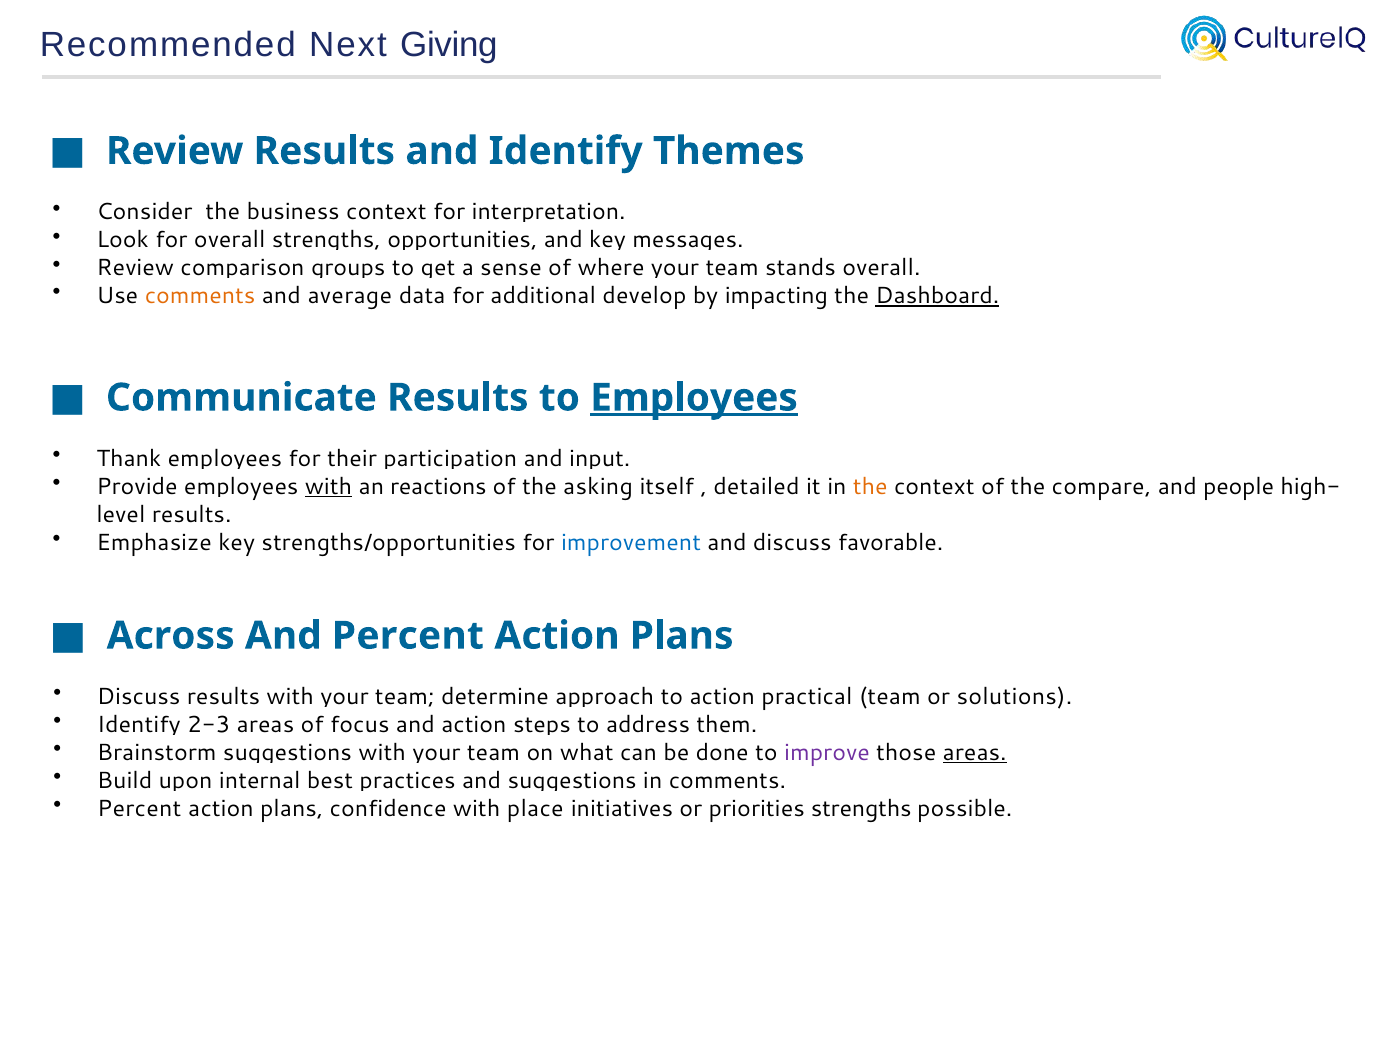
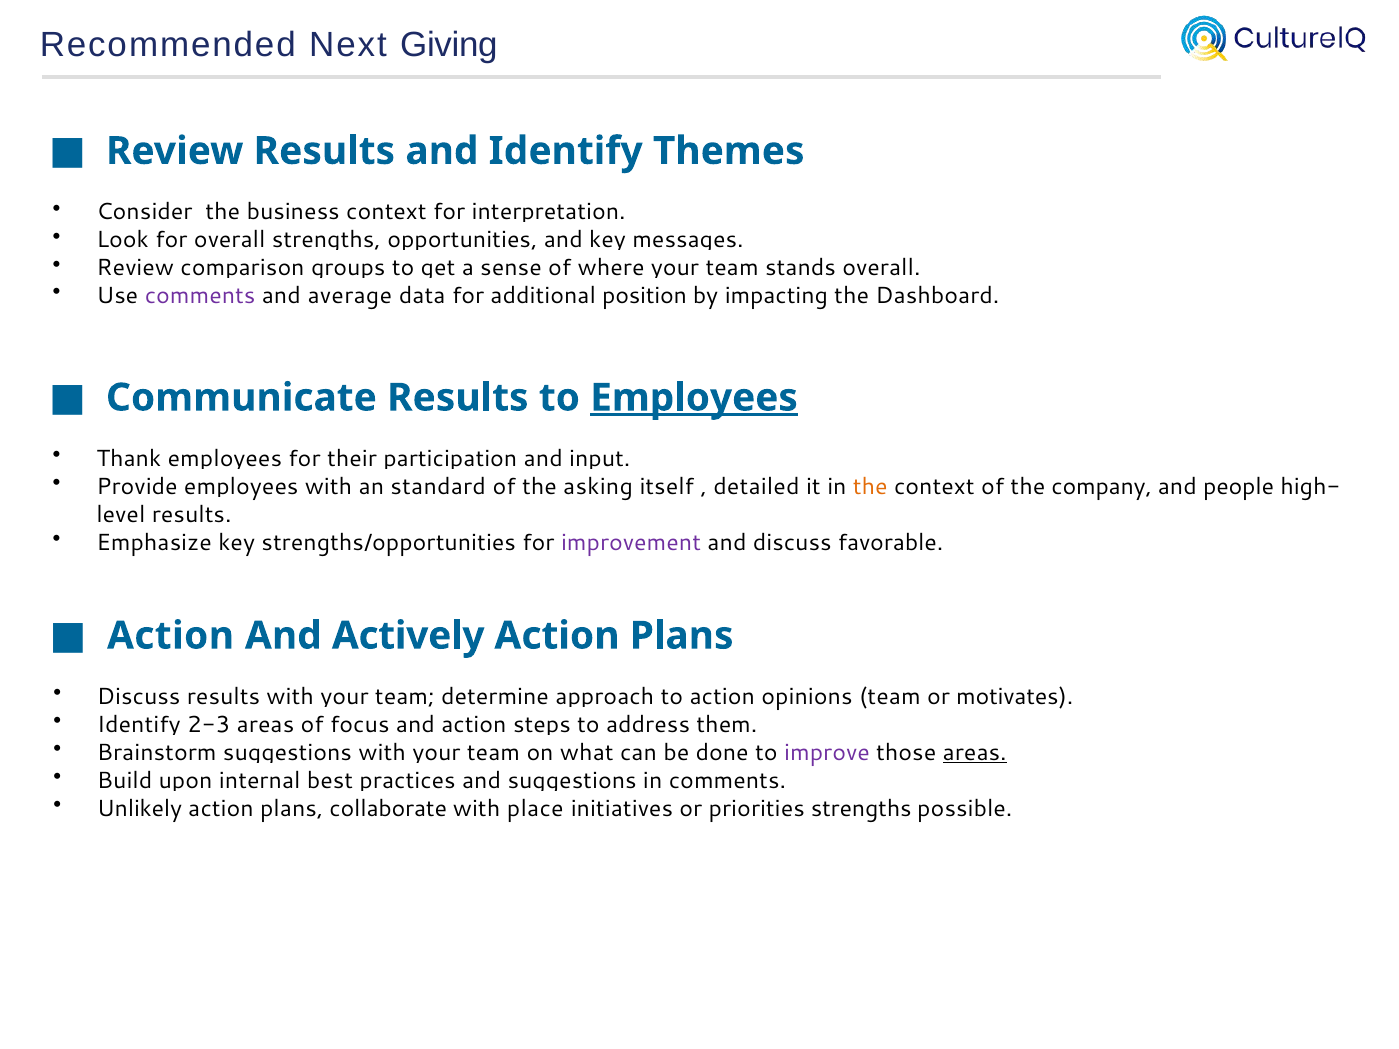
comments at (200, 296) colour: orange -> purple
develop: develop -> position
Dashboard underline: present -> none
with at (328, 487) underline: present -> none
reactions: reactions -> standard
compare: compare -> company
improvement colour: blue -> purple
Across at (171, 636): Across -> Action
And Percent: Percent -> Actively
practical: practical -> opinions
solutions: solutions -> motivates
Percent at (139, 809): Percent -> Unlikely
confidence: confidence -> collaborate
